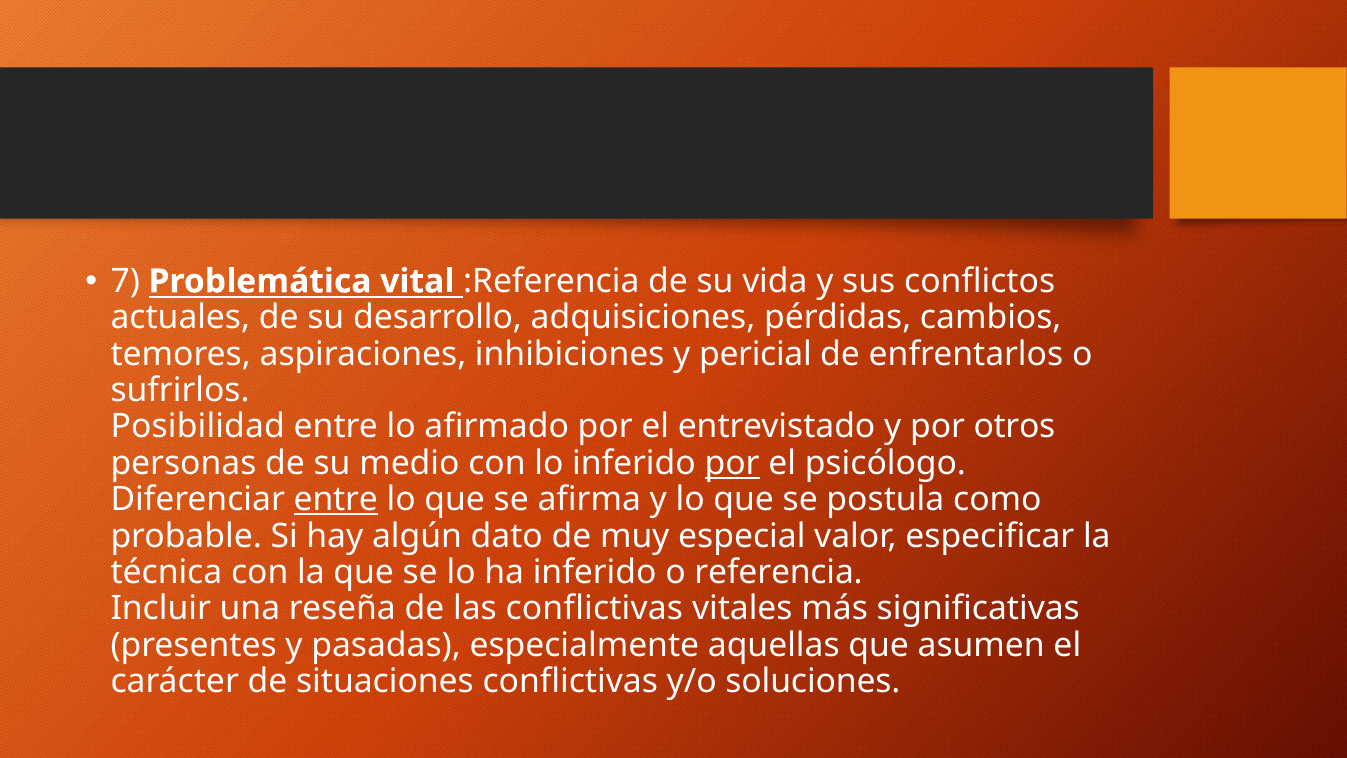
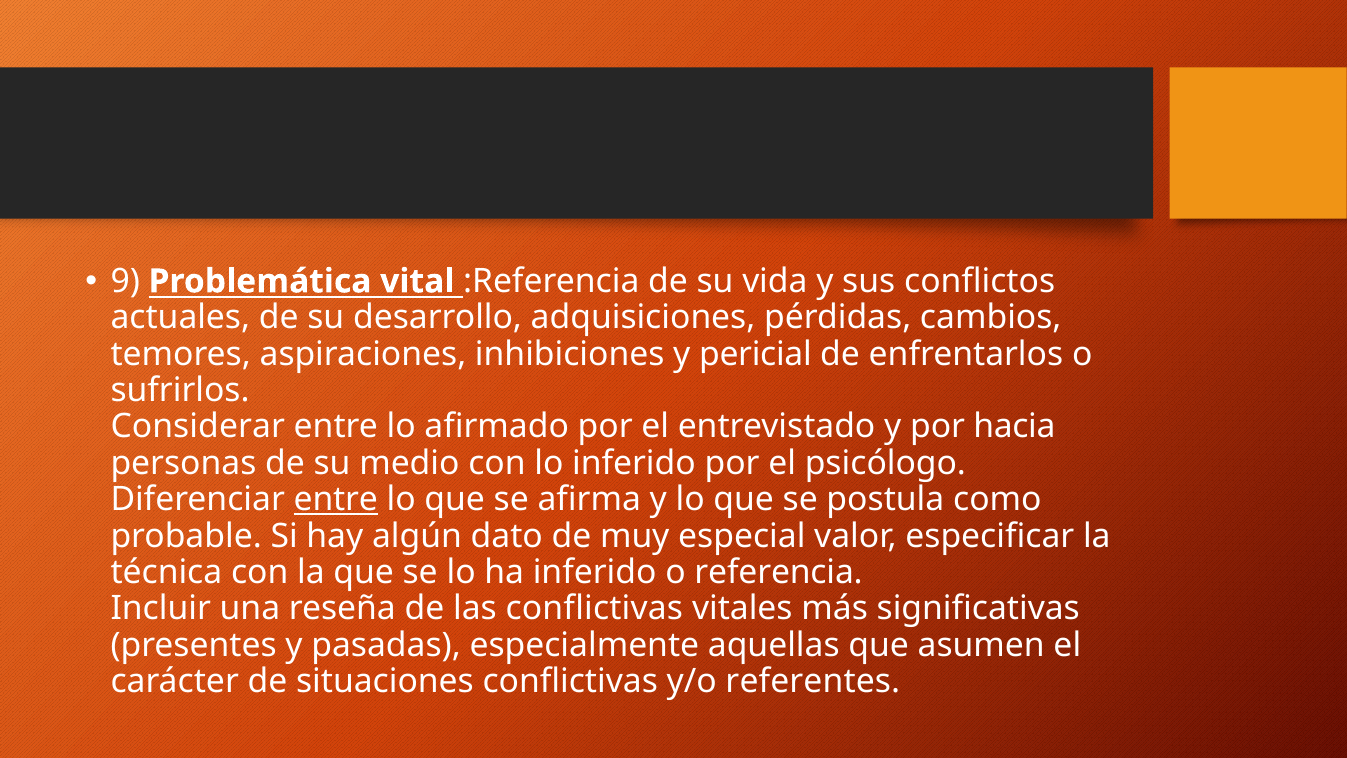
7: 7 -> 9
Posibilidad: Posibilidad -> Considerar
otros: otros -> hacia
por at (732, 463) underline: present -> none
soluciones: soluciones -> referentes
